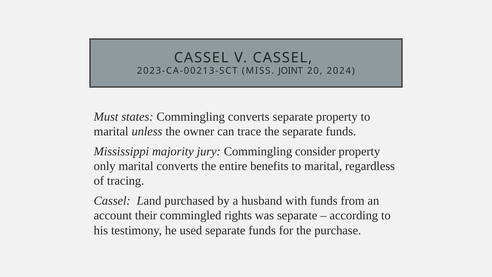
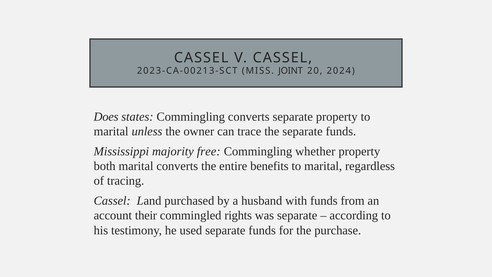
Must: Must -> Does
jury: jury -> free
consider: consider -> whether
only: only -> both
